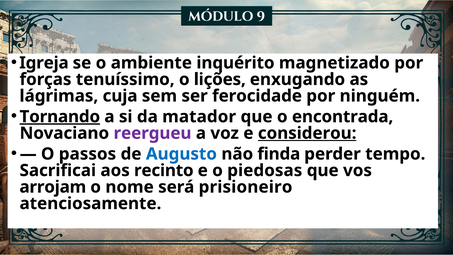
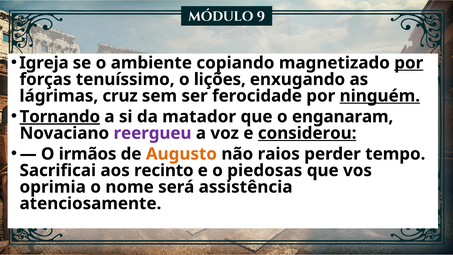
inquérito: inquérito -> copiando
por at (409, 63) underline: none -> present
cuja: cuja -> cruz
ninguém underline: none -> present
encontrada: encontrada -> enganaram
passos: passos -> irmãos
Augusto colour: blue -> orange
finda: finda -> raios
arrojam: arrojam -> oprimia
prisioneiro: prisioneiro -> assistência
